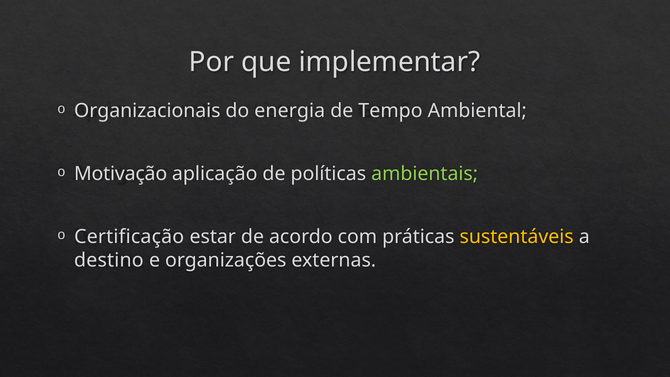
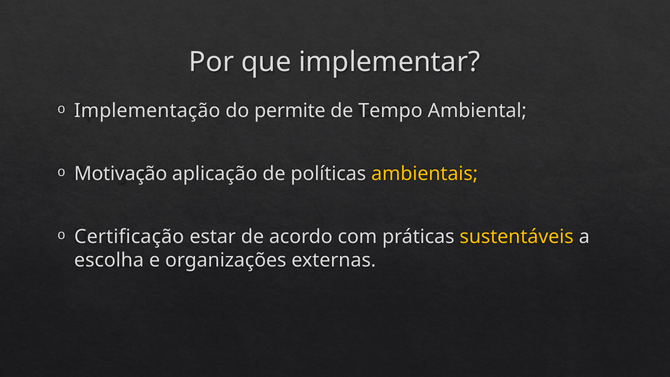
Organizacionais: Organizacionais -> Implementação
energia: energia -> permite
ambientais colour: light green -> yellow
destino: destino -> escolha
